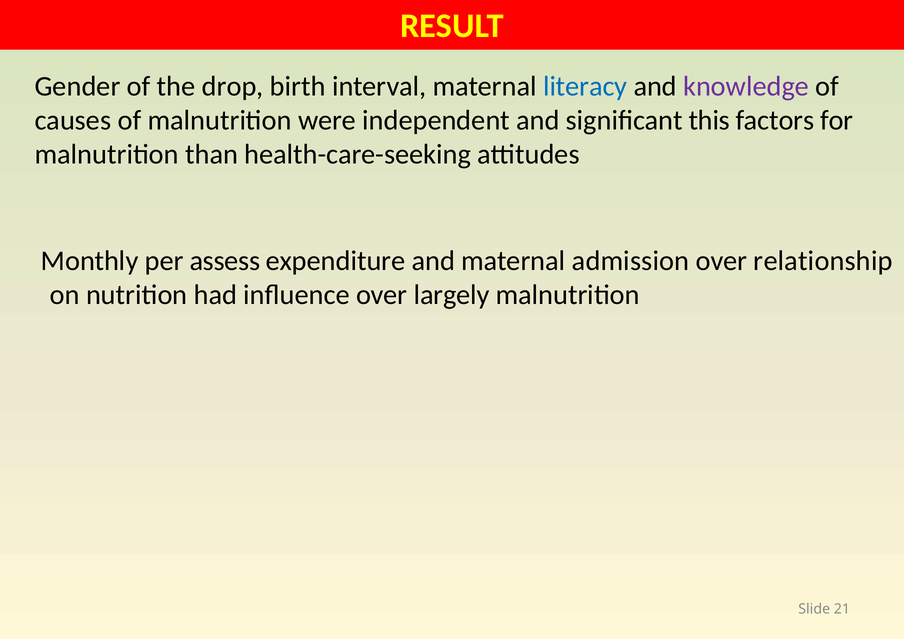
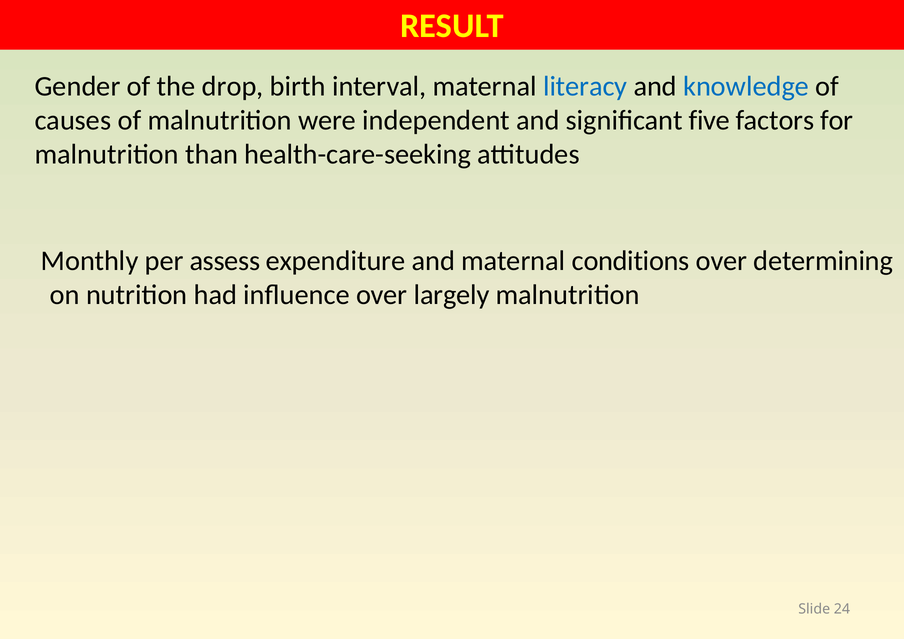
knowledge colour: purple -> blue
this: this -> five
admission: admission -> conditions
relationship: relationship -> determining
21: 21 -> 24
